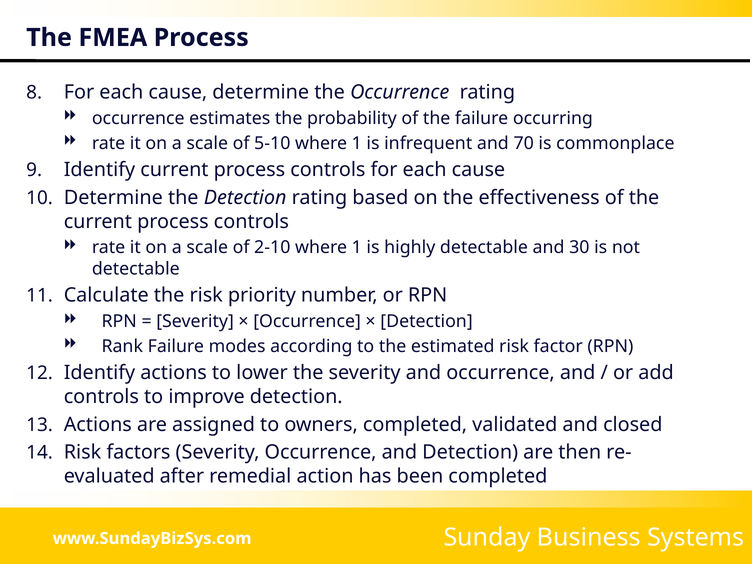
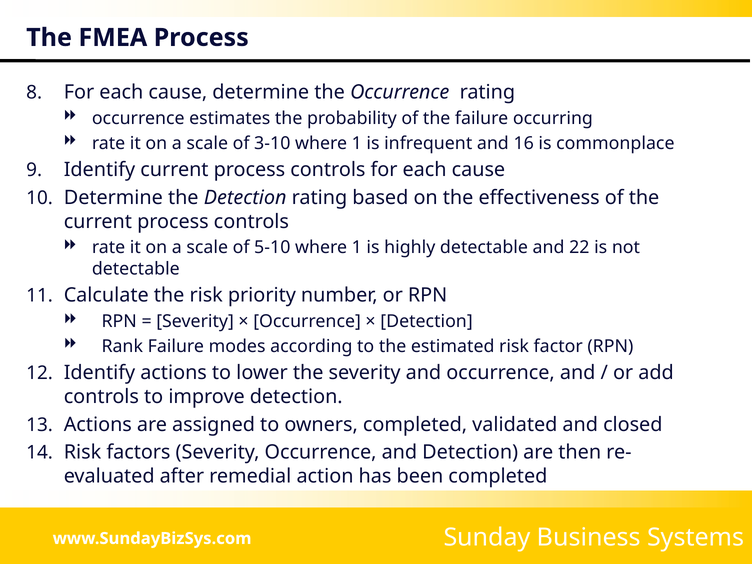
5-10: 5-10 -> 3-10
70: 70 -> 16
2-10: 2-10 -> 5-10
30: 30 -> 22
